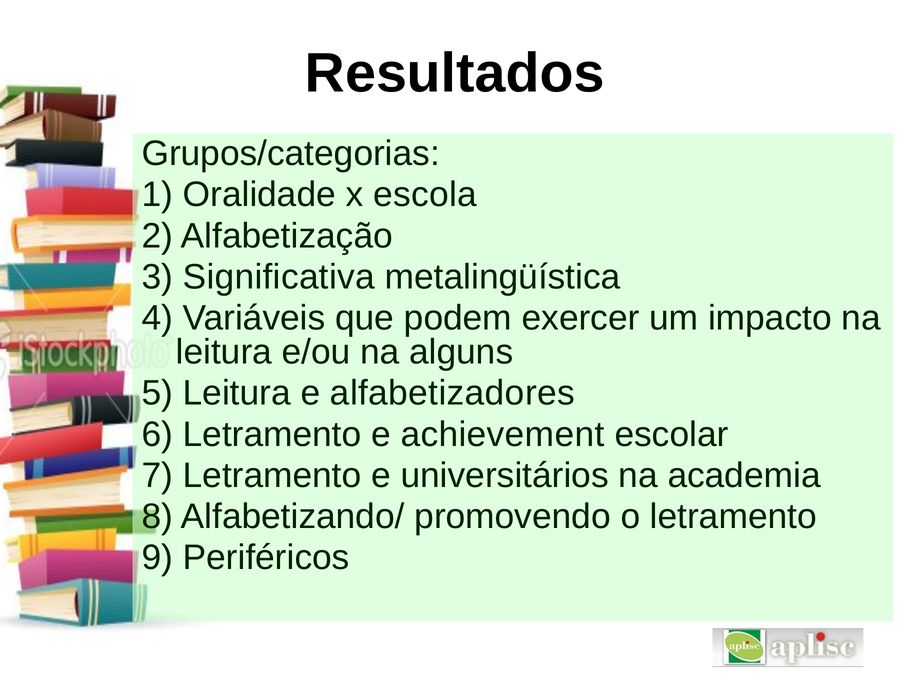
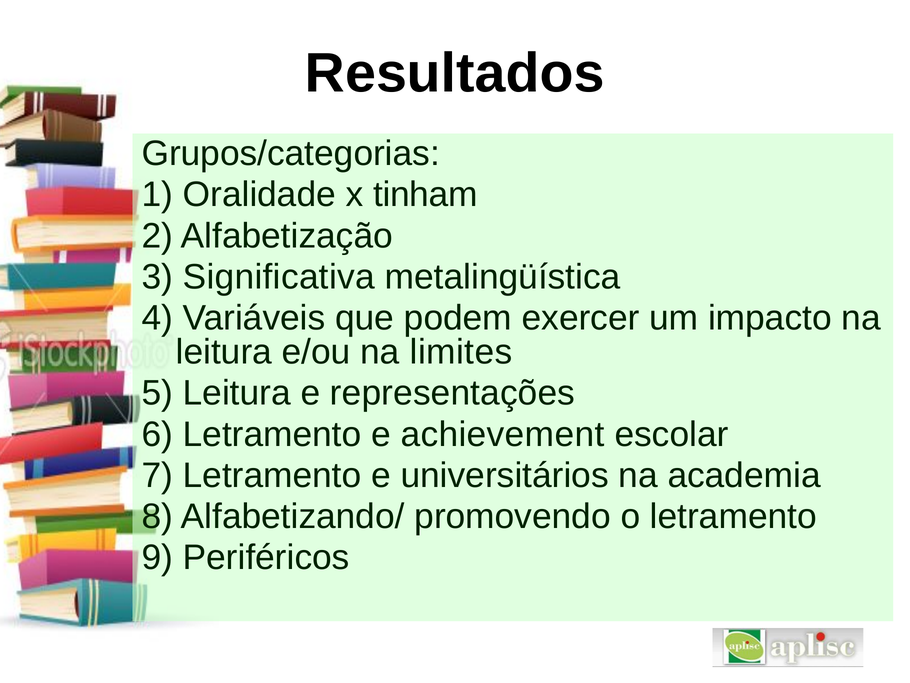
escola: escola -> tinham
alguns: alguns -> limites
alfabetizadores: alfabetizadores -> representações
